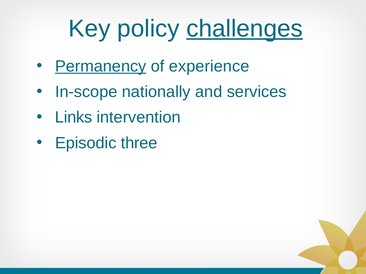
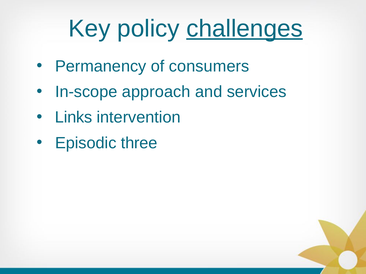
Permanency underline: present -> none
experience: experience -> consumers
nationally: nationally -> approach
